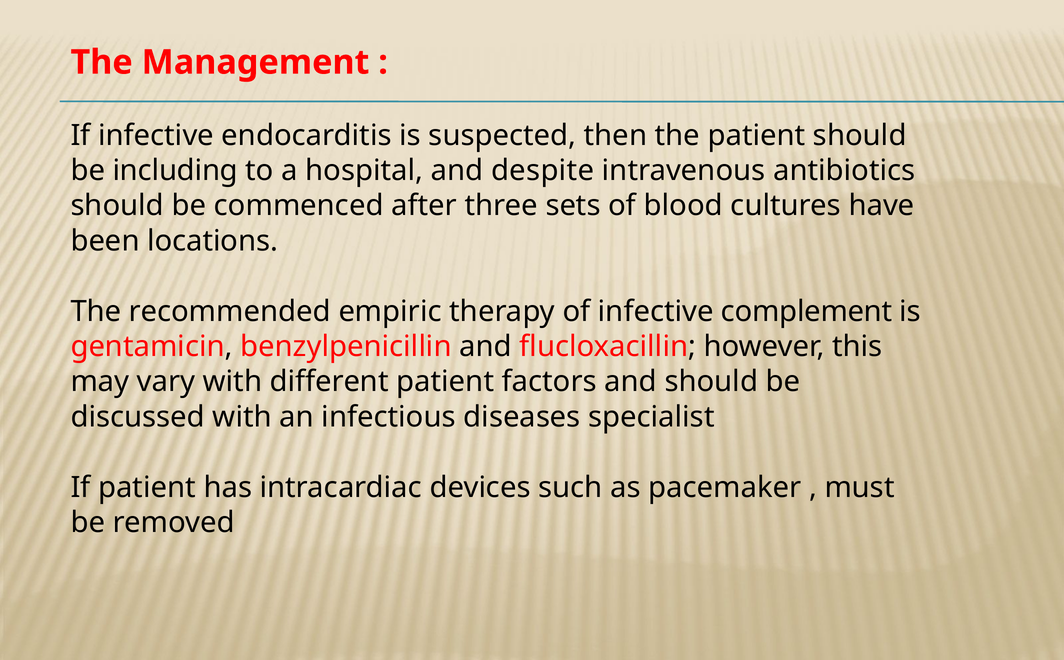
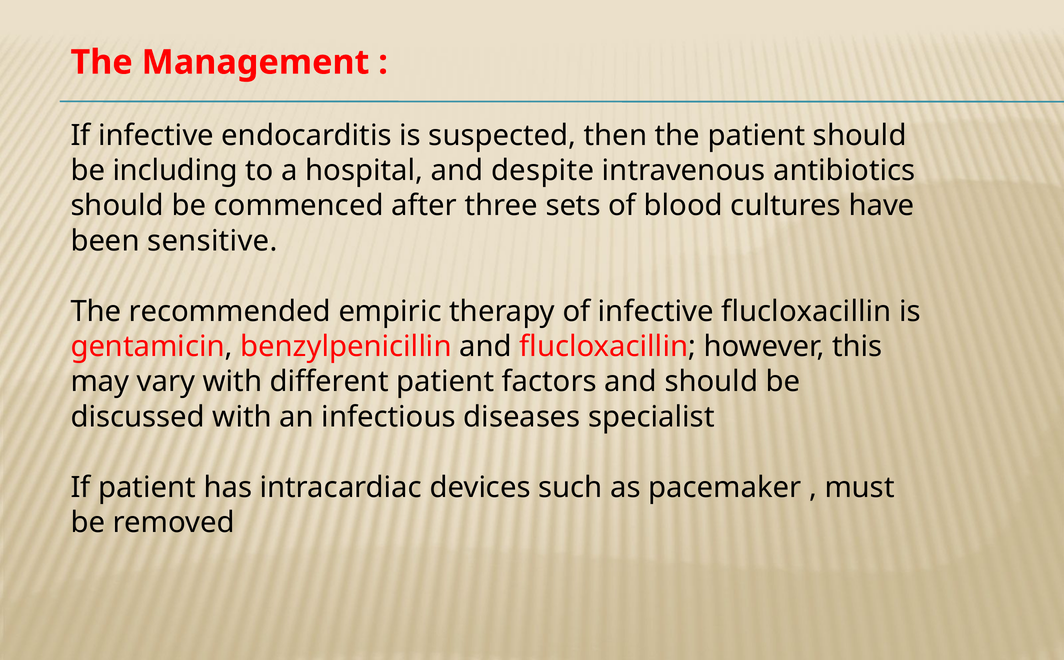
locations: locations -> sensitive
infective complement: complement -> flucloxacillin
